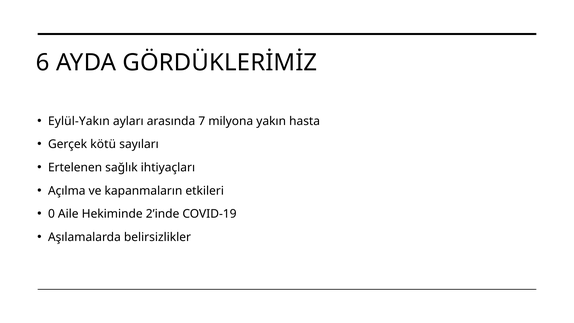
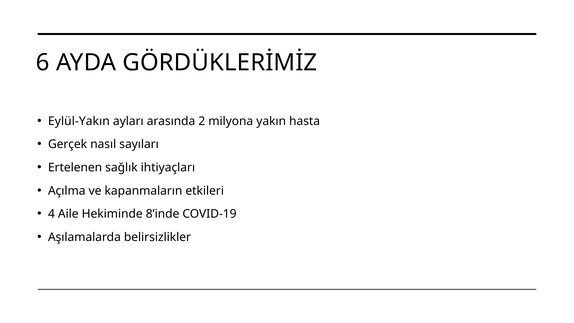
7: 7 -> 2
kötü: kötü -> nasıl
0: 0 -> 4
2’inde: 2’inde -> 8’inde
